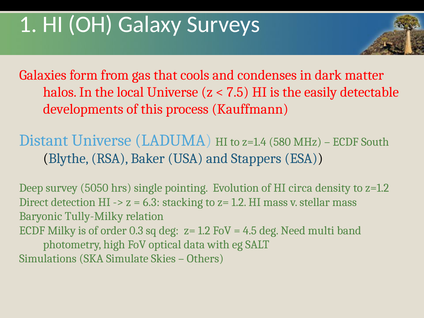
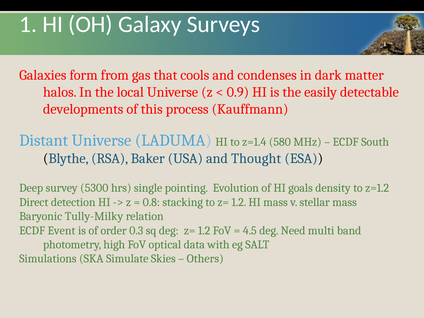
7.5: 7.5 -> 0.9
Stappers: Stappers -> Thought
5050: 5050 -> 5300
circa: circa -> goals
6.3: 6.3 -> 0.8
Milky: Milky -> Event
